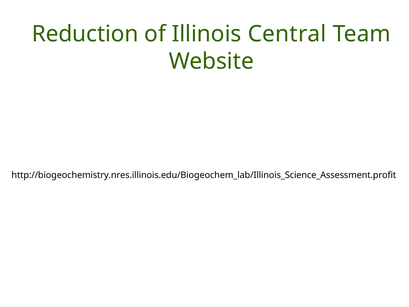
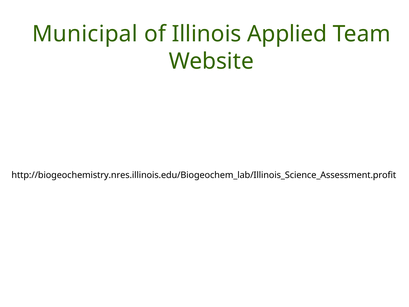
Reduction: Reduction -> Municipal
Central: Central -> Applied
